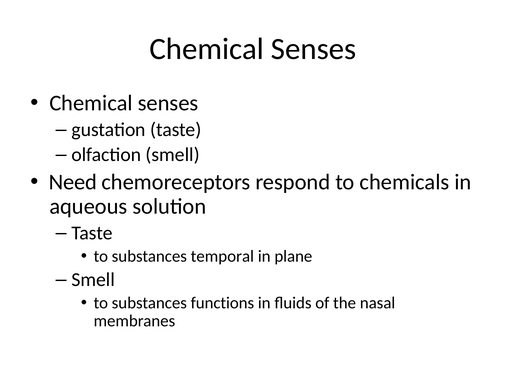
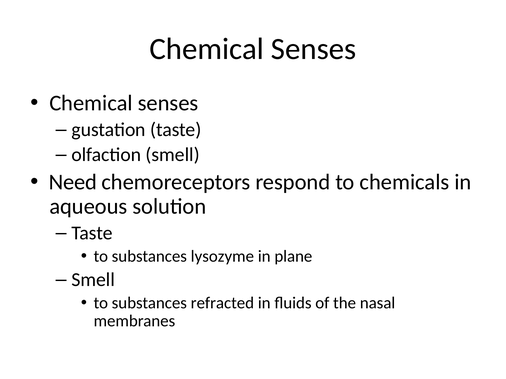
temporal: temporal -> lysozyme
functions: functions -> refracted
